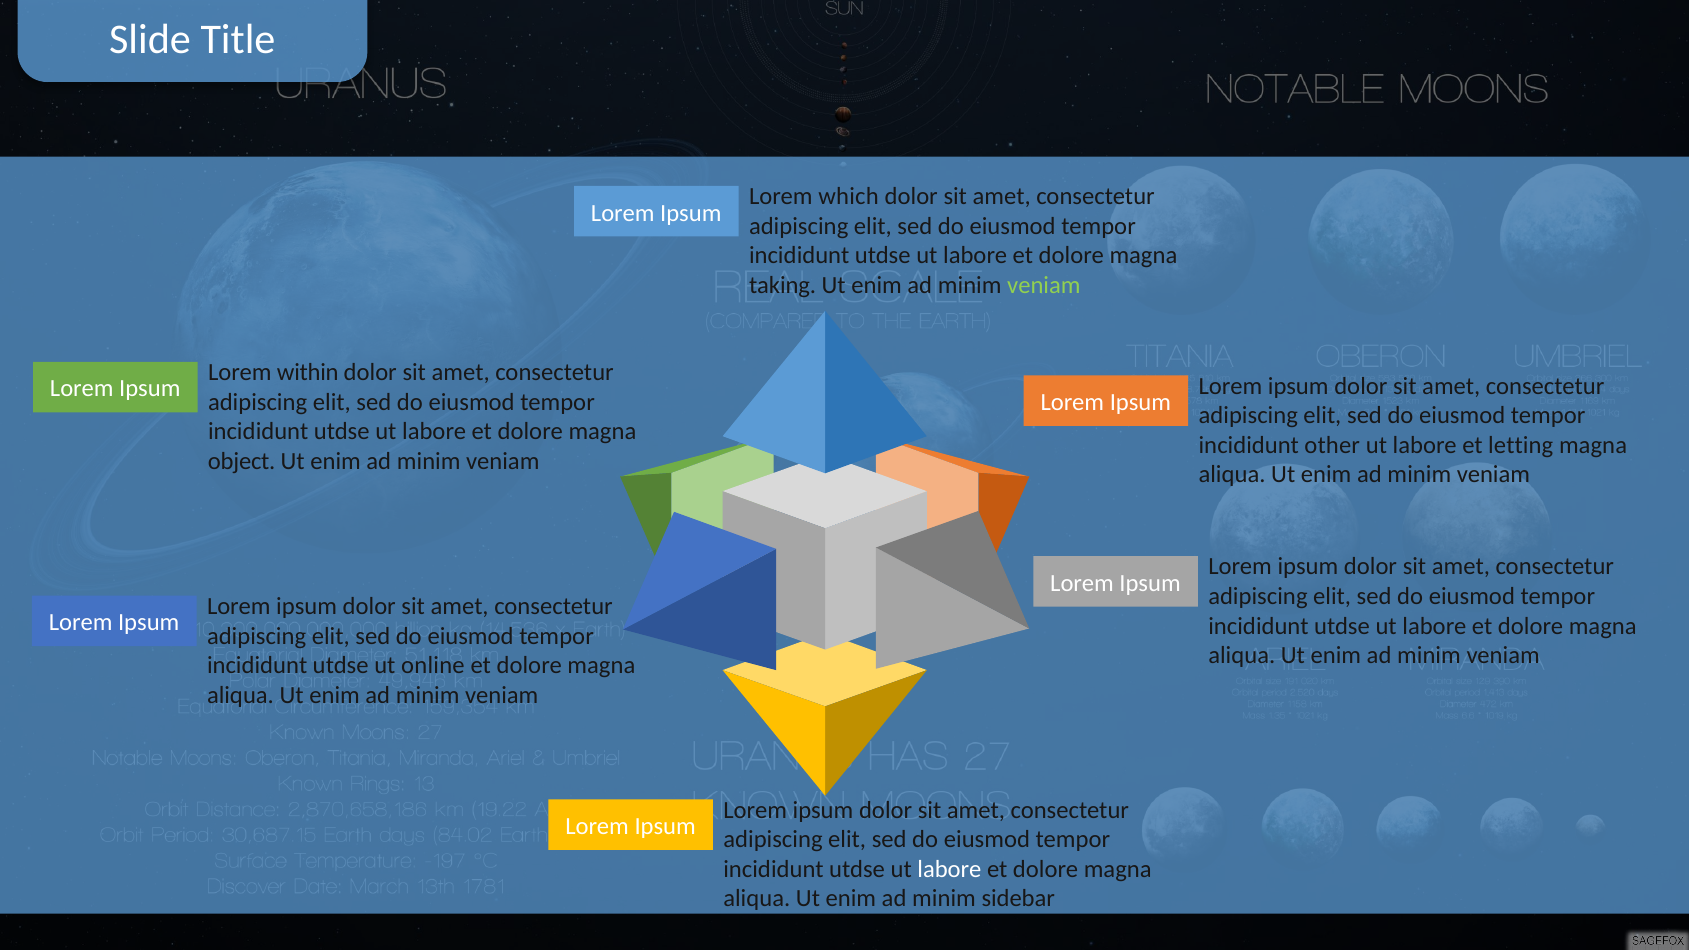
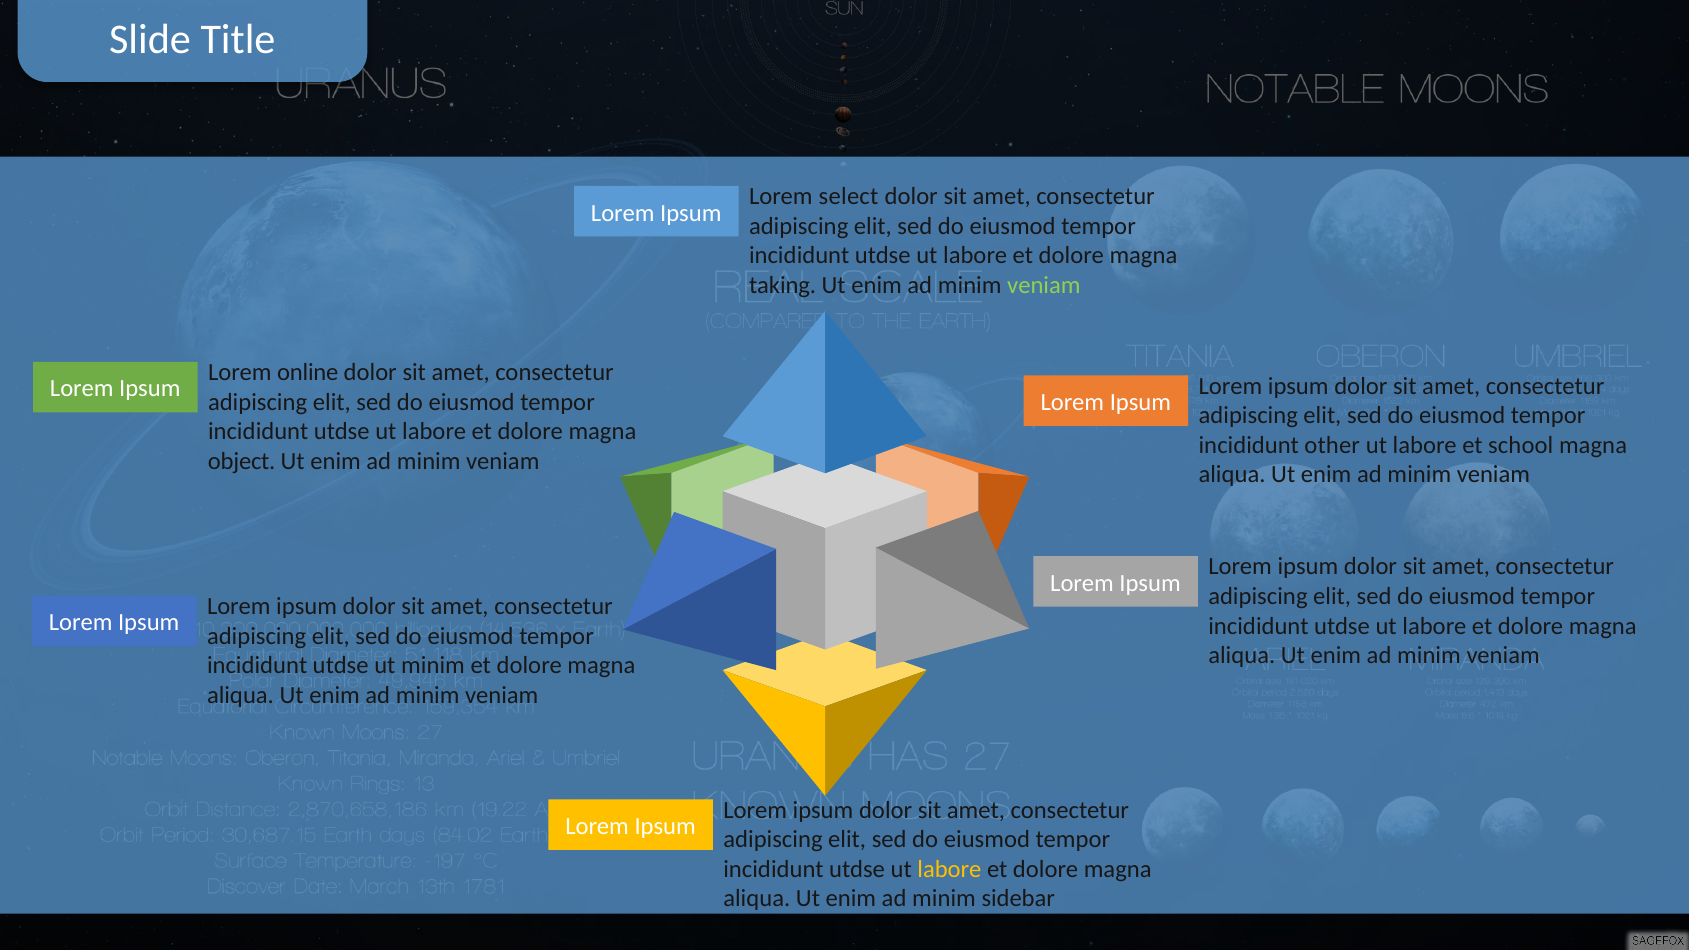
which: which -> select
within: within -> online
letting: letting -> school
ut online: online -> minim
labore at (949, 869) colour: white -> yellow
